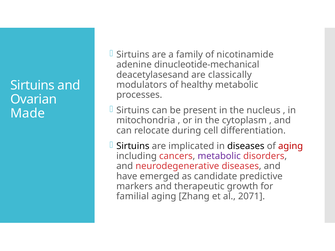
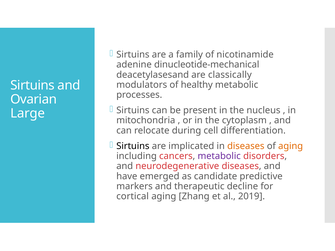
Made: Made -> Large
diseases at (246, 146) colour: black -> orange
aging at (291, 146) colour: red -> orange
growth: growth -> decline
familial: familial -> cortical
2071: 2071 -> 2019
